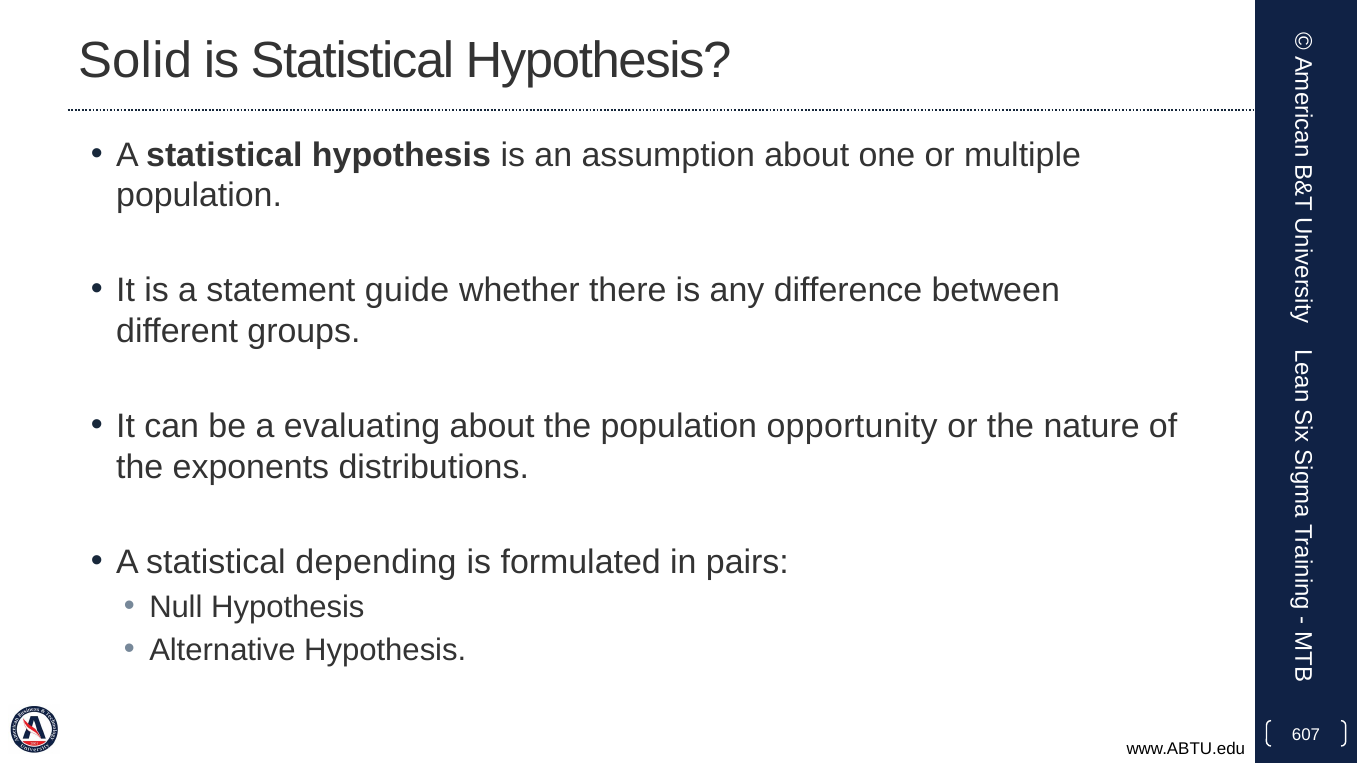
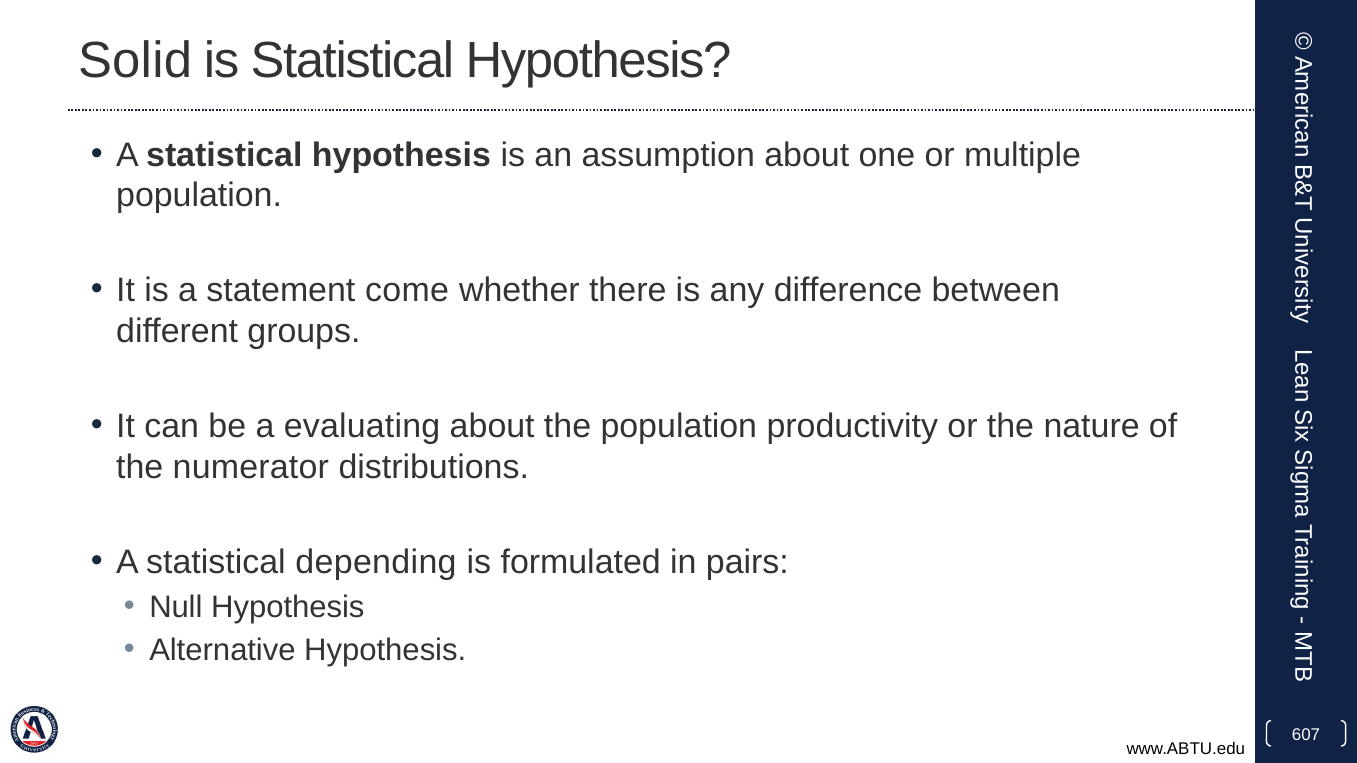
guide: guide -> come
opportunity: opportunity -> productivity
exponents: exponents -> numerator
